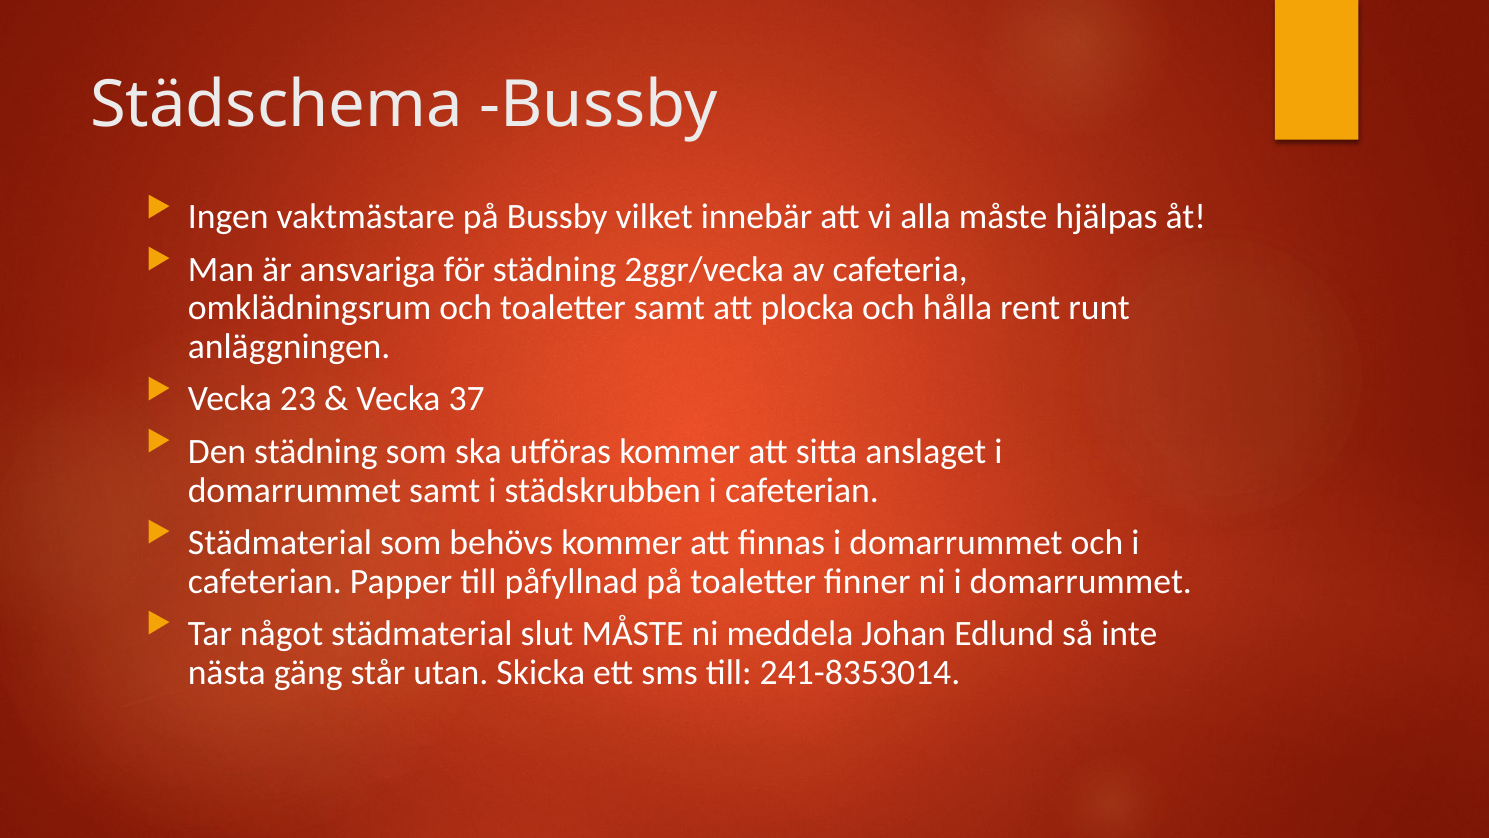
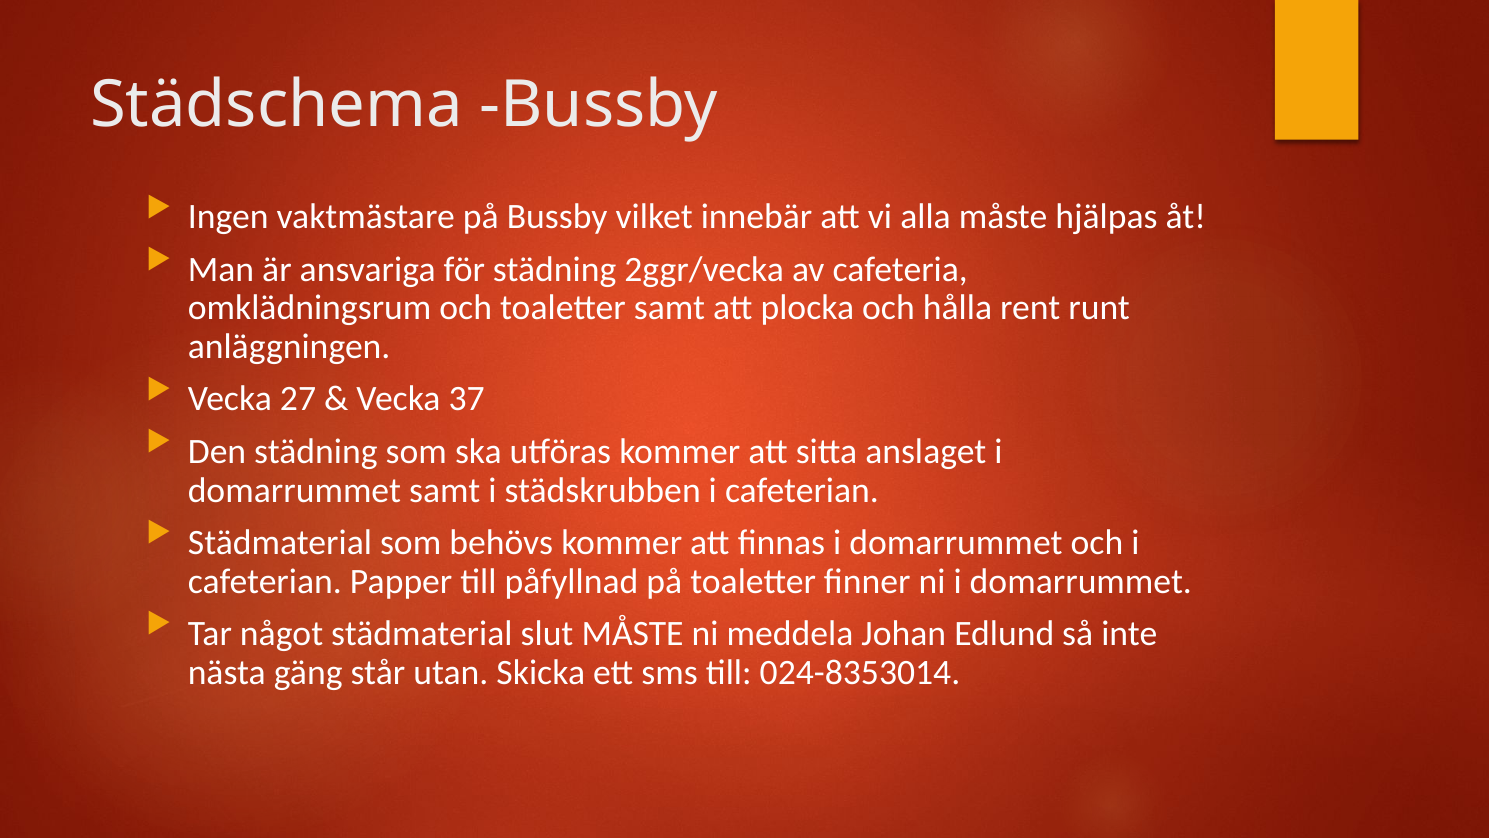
23: 23 -> 27
241-8353014: 241-8353014 -> 024-8353014
